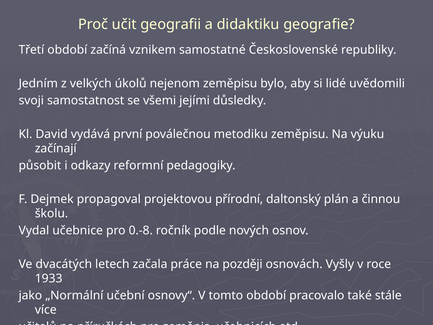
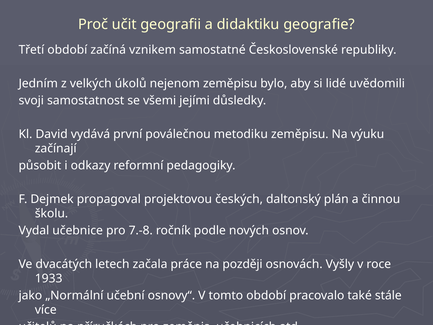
přírodní: přírodní -> českých
0.-8: 0.-8 -> 7.-8
